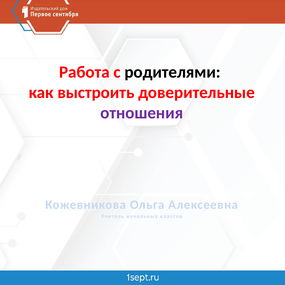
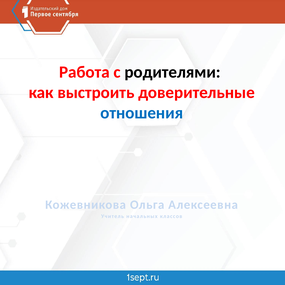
отношения colour: purple -> blue
